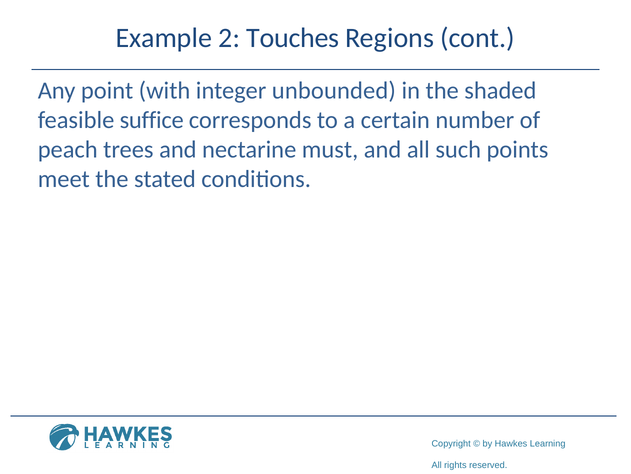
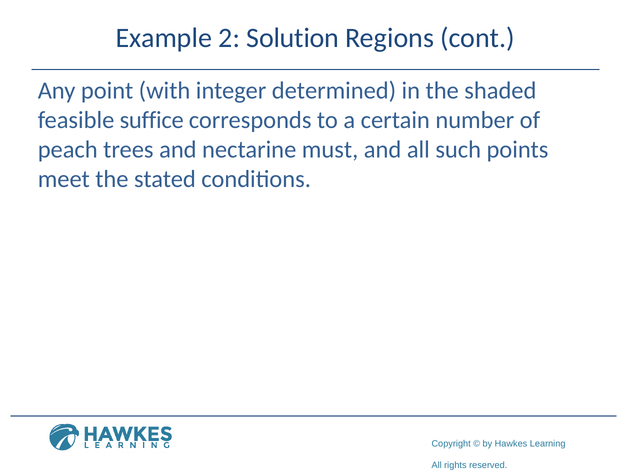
Touches: Touches -> Solution
unbounded: unbounded -> determined
